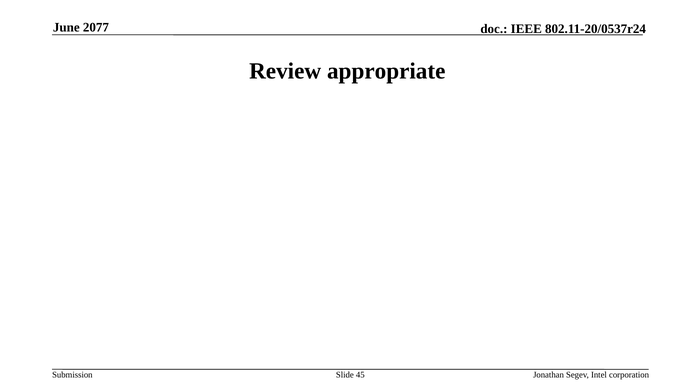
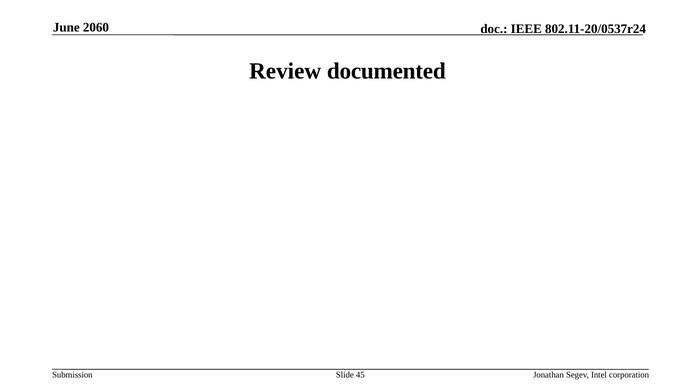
2077: 2077 -> 2060
appropriate: appropriate -> documented
